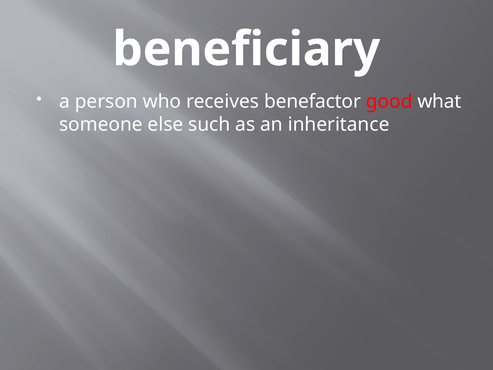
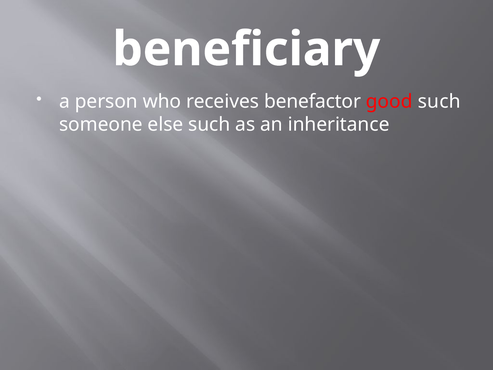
good what: what -> such
